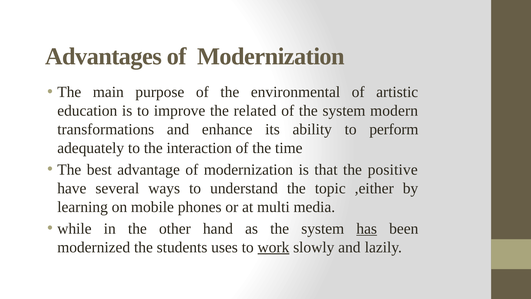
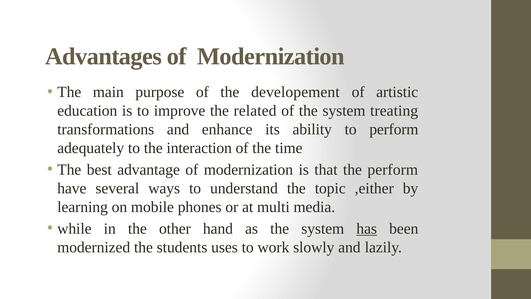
environmental: environmental -> developement
modern: modern -> treating
the positive: positive -> perform
work underline: present -> none
